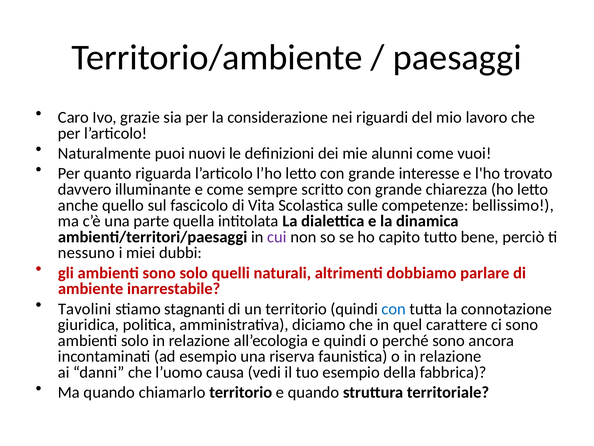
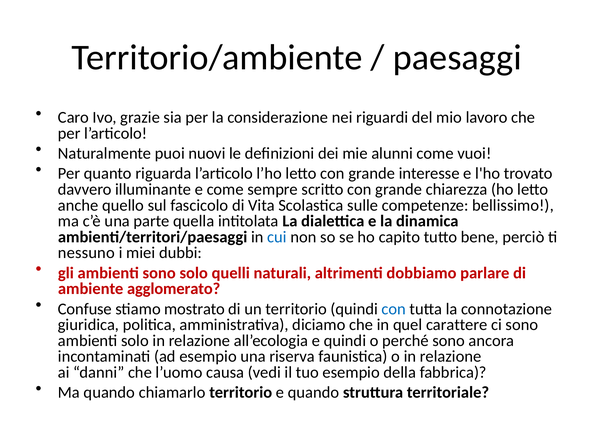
cui colour: purple -> blue
inarrestabile: inarrestabile -> agglomerato
Tavolini: Tavolini -> Confuse
stagnanti: stagnanti -> mostrato
